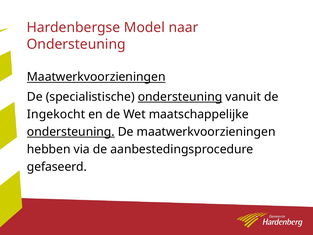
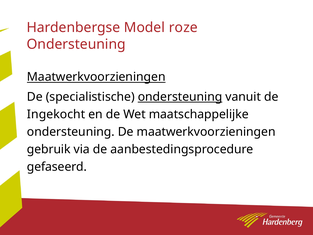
naar: naar -> roze
ondersteuning at (71, 132) underline: present -> none
hebben: hebben -> gebruik
